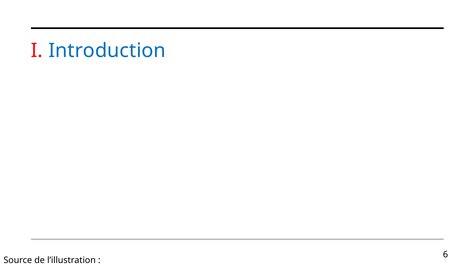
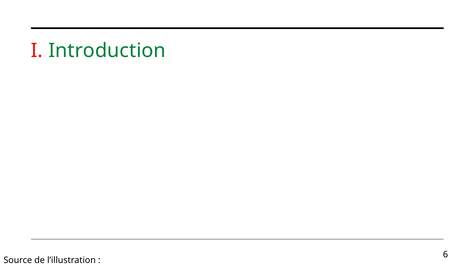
Introduction colour: blue -> green
